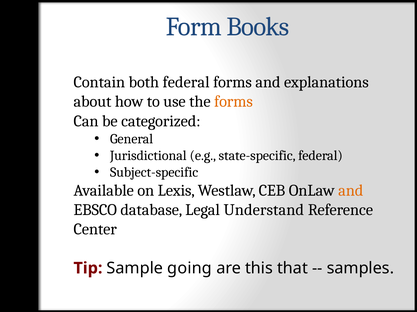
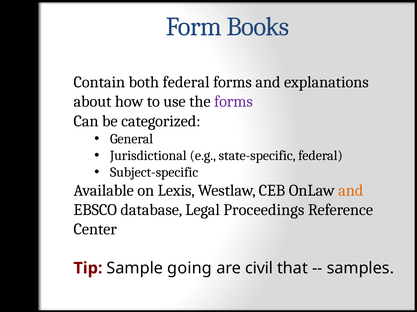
forms at (233, 102) colour: orange -> purple
Understand: Understand -> Proceedings
this: this -> civil
